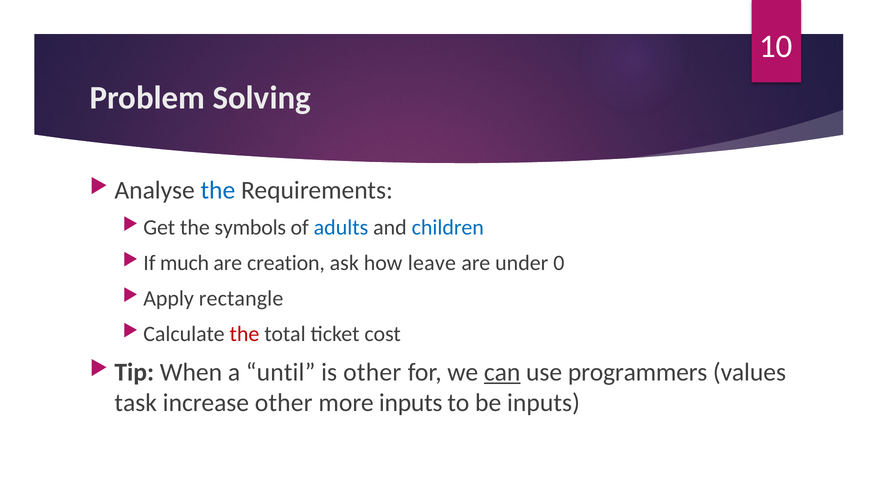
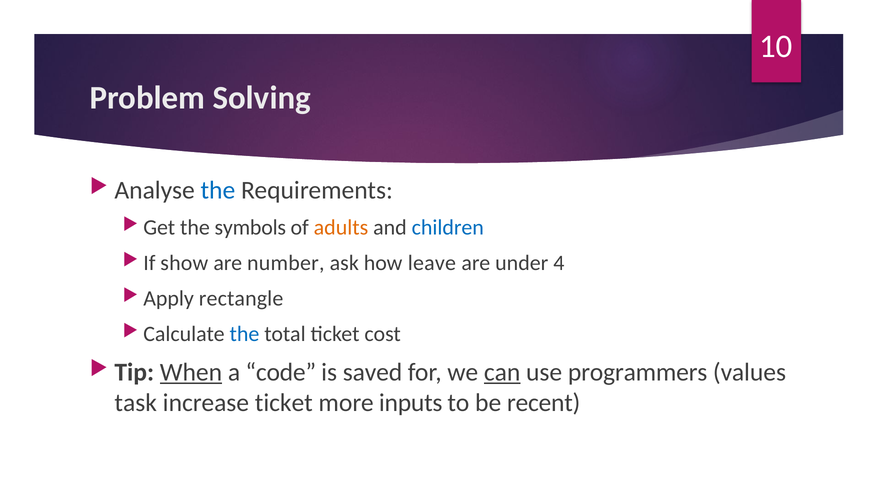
adults colour: blue -> orange
much: much -> show
creation: creation -> number
0: 0 -> 4
the at (244, 334) colour: red -> blue
When underline: none -> present
until: until -> code
is other: other -> saved
increase other: other -> ticket
be inputs: inputs -> recent
